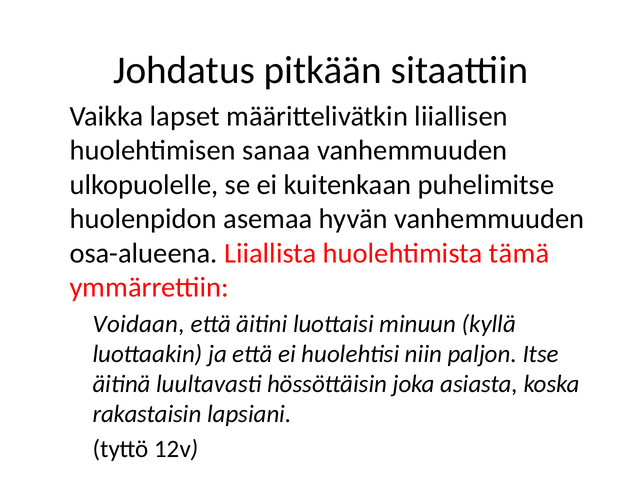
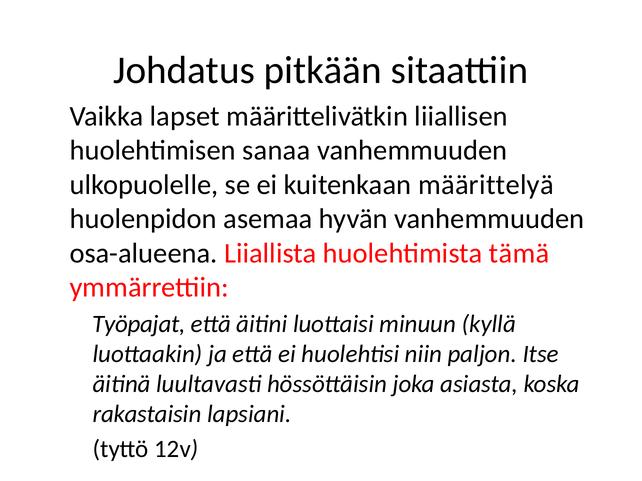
puhelimitse: puhelimitse -> määrittelyä
Voidaan: Voidaan -> Työpajat
